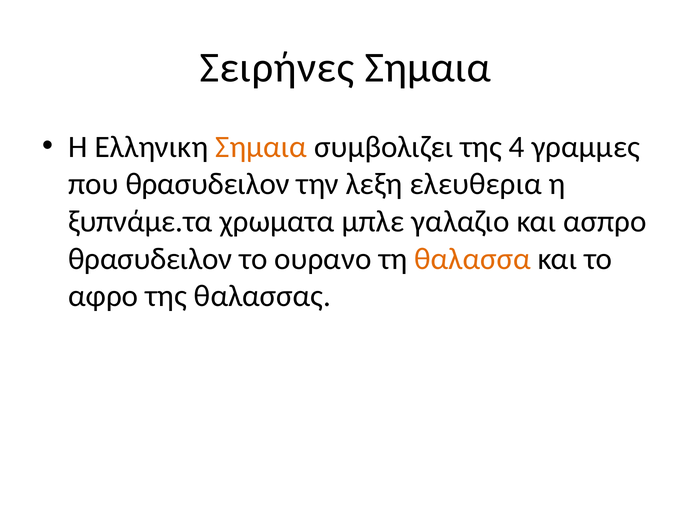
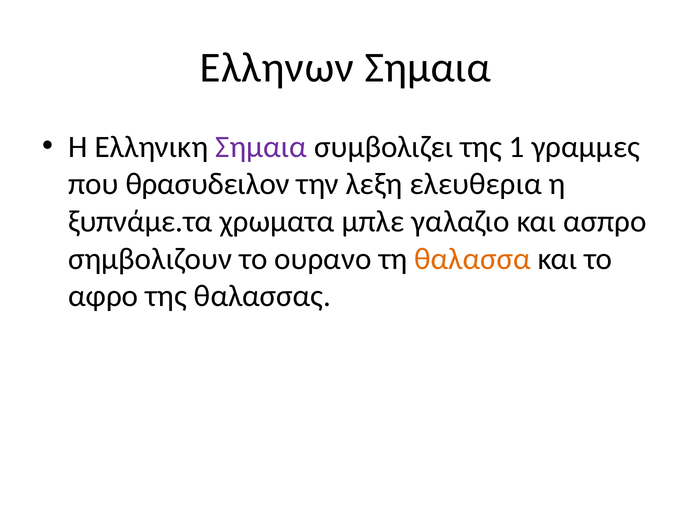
Σειρήνες: Σειρήνες -> Ελληνων
Σημαια at (261, 147) colour: orange -> purple
4: 4 -> 1
θρασυδειλον at (150, 259): θρασυδειλον -> σημβολιζουν
